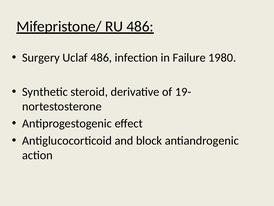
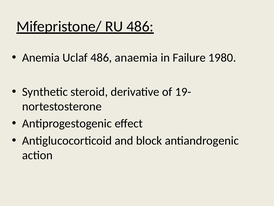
Surgery: Surgery -> Anemia
infection: infection -> anaemia
